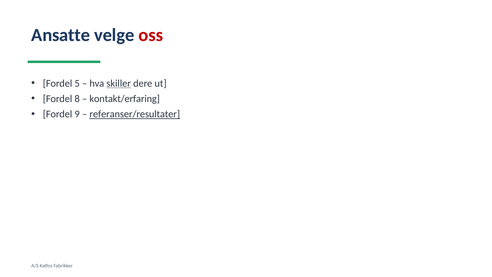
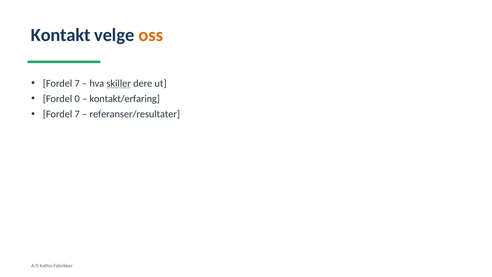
Ansatte: Ansatte -> Kontakt
oss colour: red -> orange
5 at (77, 83): 5 -> 7
8: 8 -> 0
9 at (77, 114): 9 -> 7
referanser/resultater underline: present -> none
